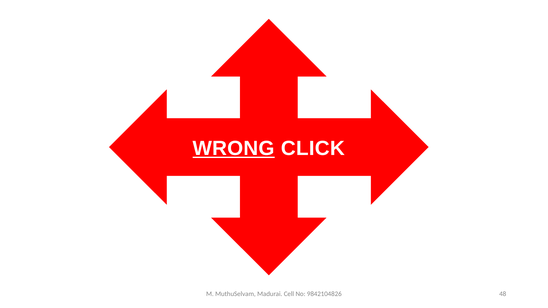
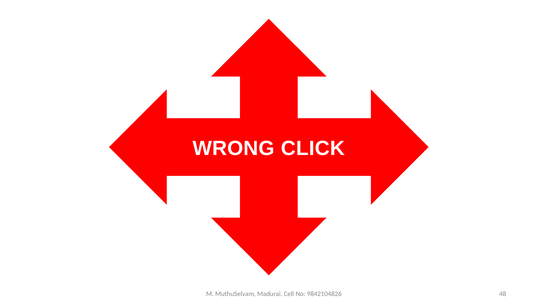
WRONG underline: present -> none
